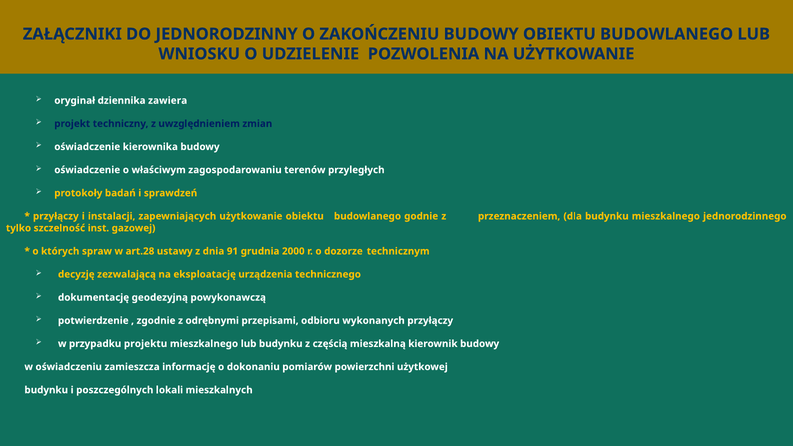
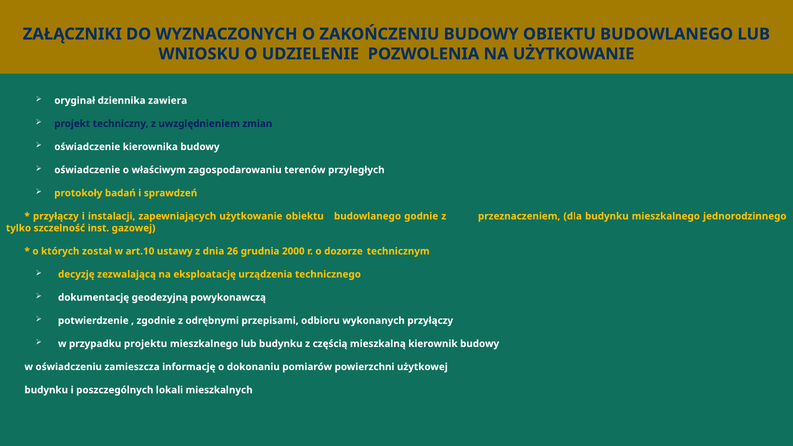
JEDNORODZINNY: JEDNORODZINNY -> WYZNACZONYCH
spraw: spraw -> został
art.28: art.28 -> art.10
91: 91 -> 26
